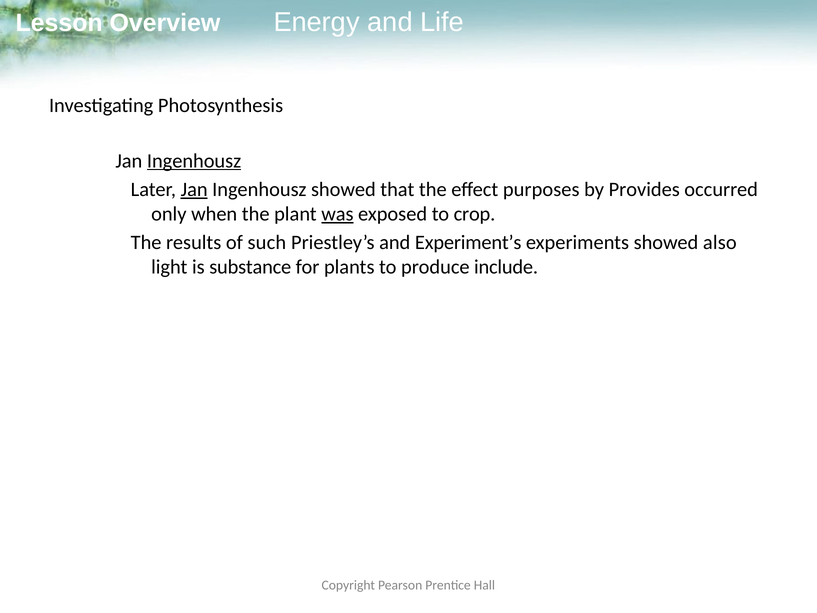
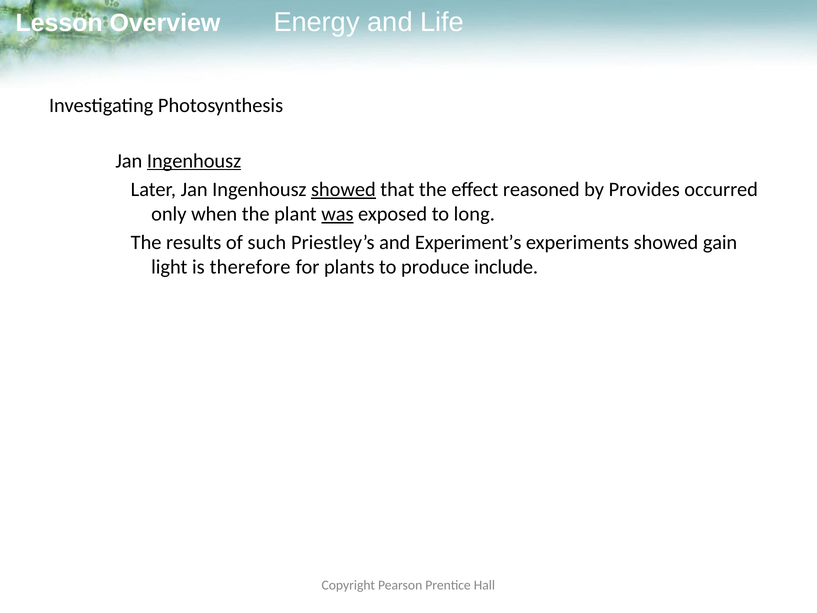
Jan at (194, 189) underline: present -> none
showed at (343, 189) underline: none -> present
purposes: purposes -> reasoned
crop: crop -> long
also: also -> gain
substance: substance -> therefore
